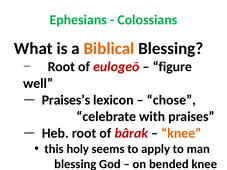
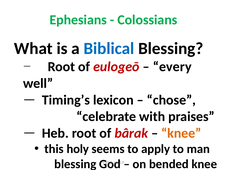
Biblical colour: orange -> blue
figure: figure -> every
Praises’s: Praises’s -> Timing’s
